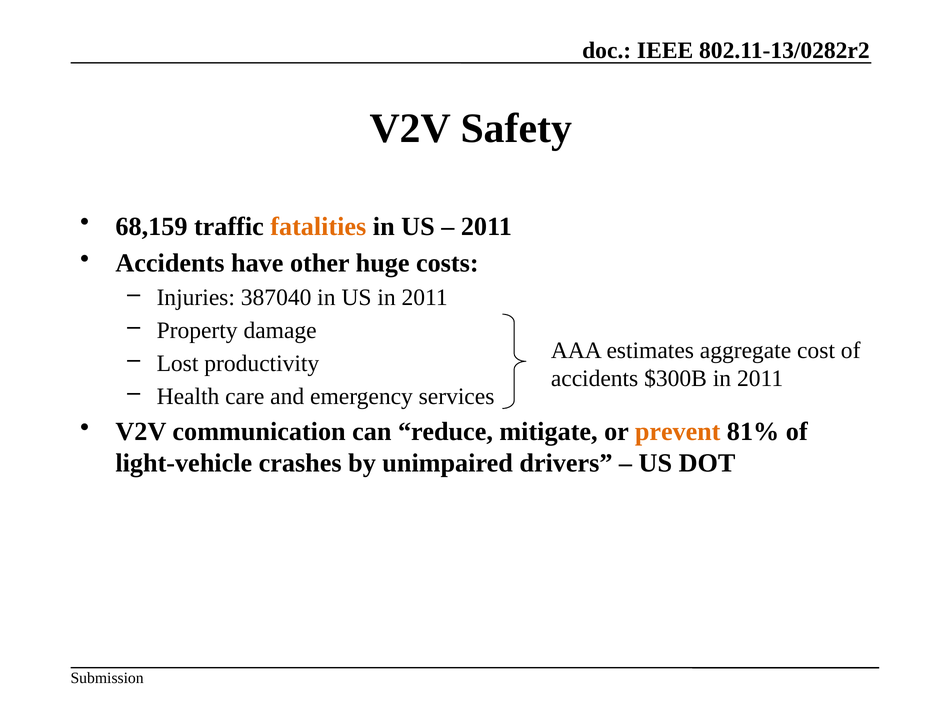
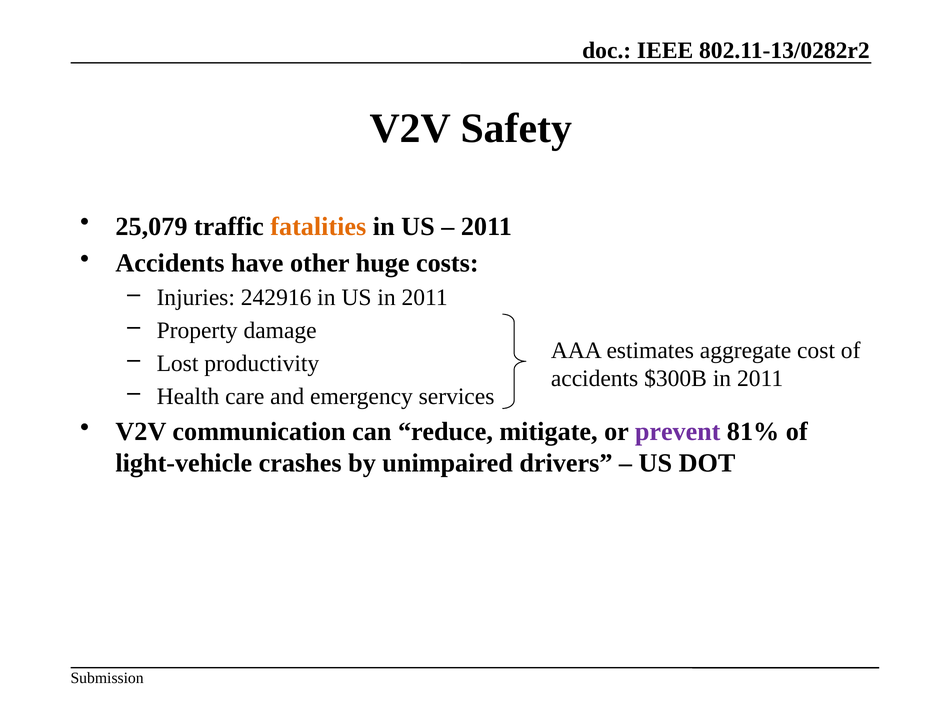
68,159: 68,159 -> 25,079
387040: 387040 -> 242916
prevent colour: orange -> purple
